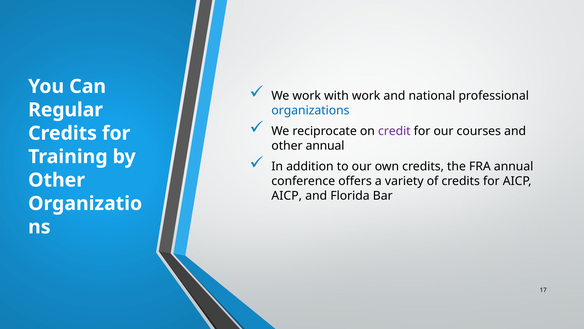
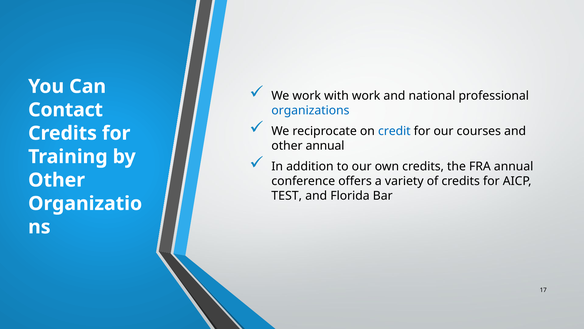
Regular: Regular -> Contact
credit colour: purple -> blue
AICP at (287, 196): AICP -> TEST
